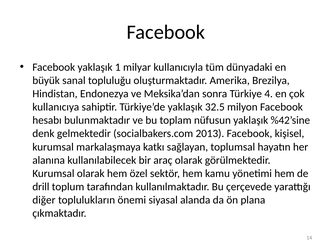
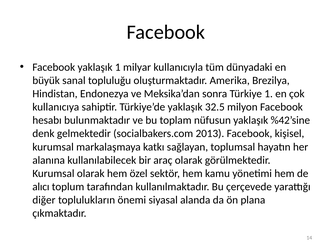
Türkiye 4: 4 -> 1
drill: drill -> alıcı
